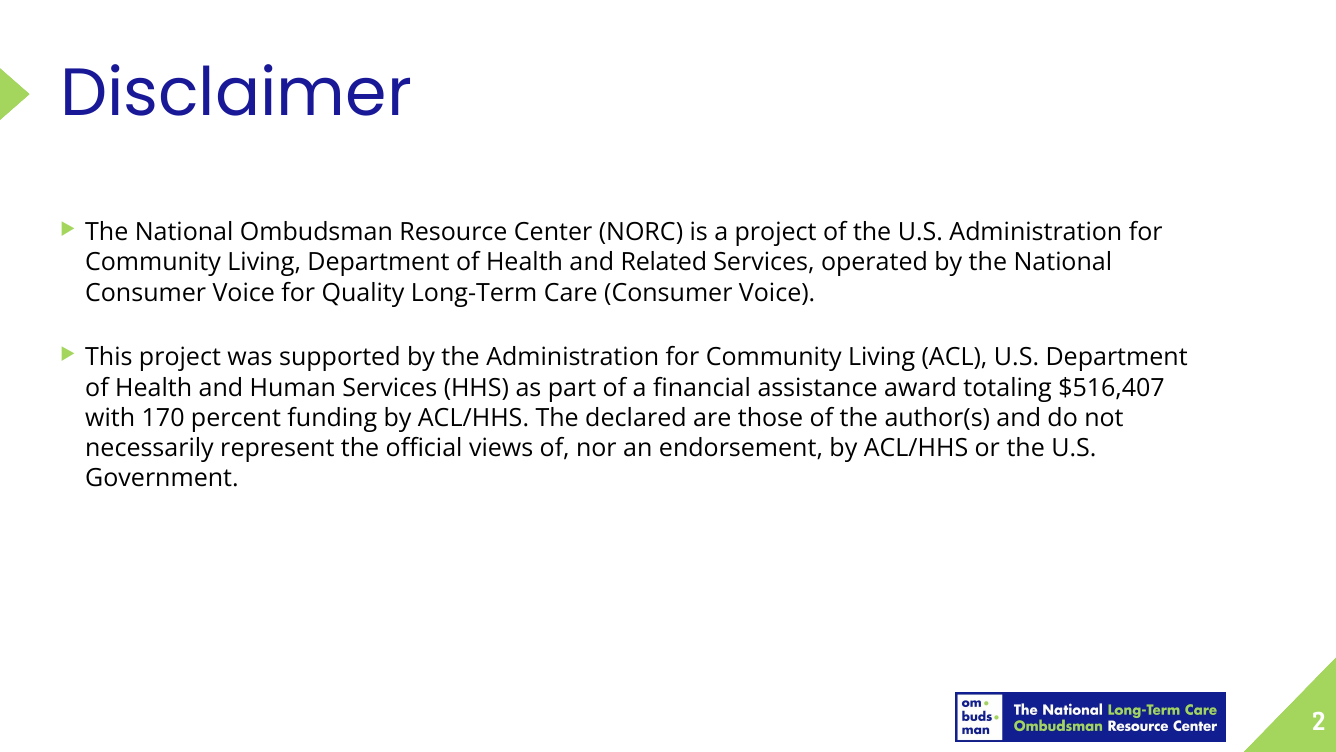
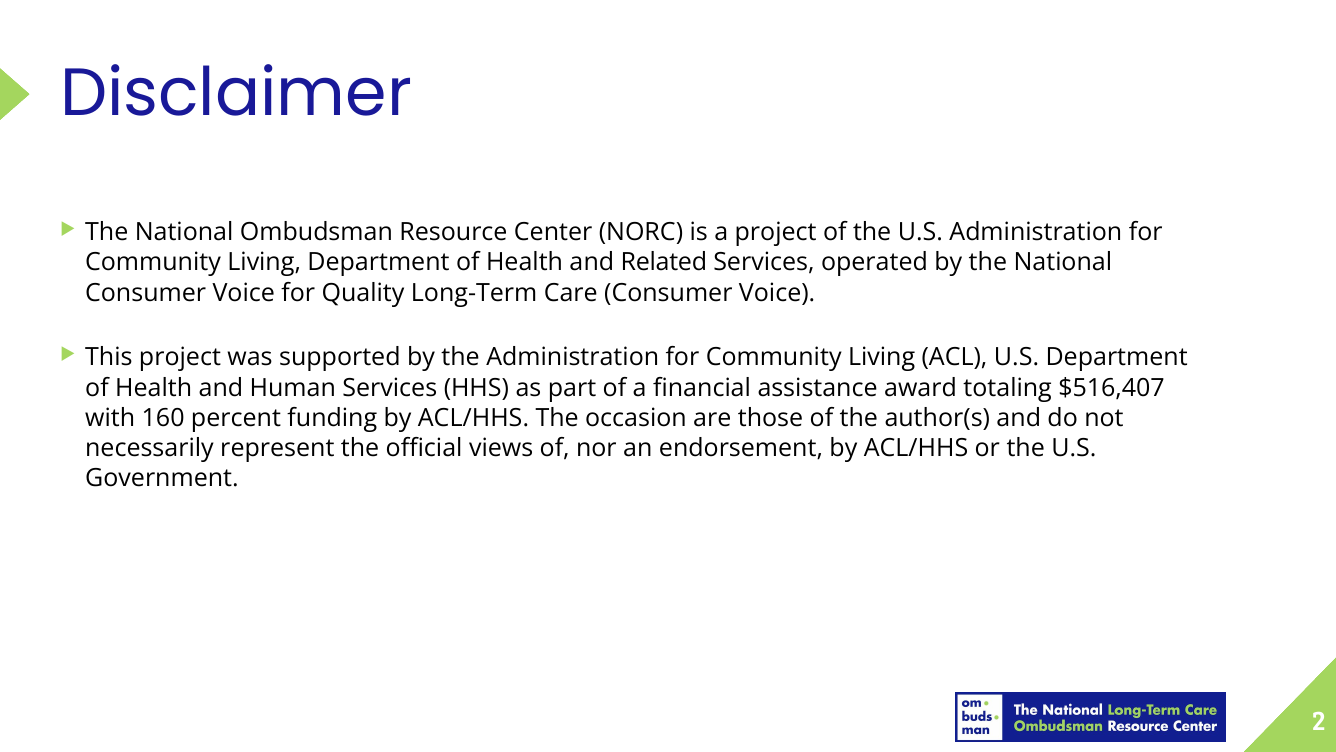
170: 170 -> 160
declared: declared -> occasion
